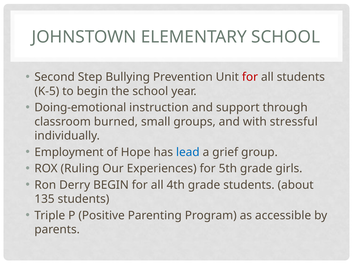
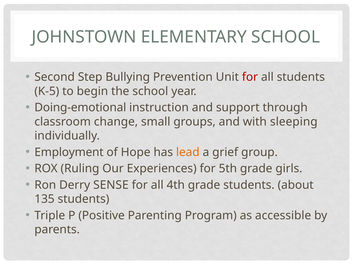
burned: burned -> change
stressful: stressful -> sleeping
lead colour: blue -> orange
Derry BEGIN: BEGIN -> SENSE
